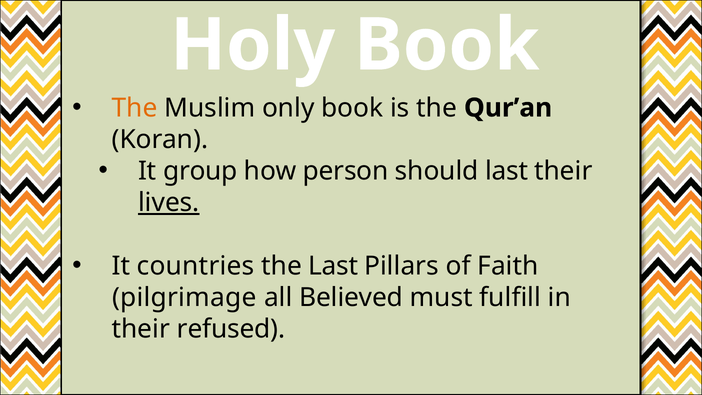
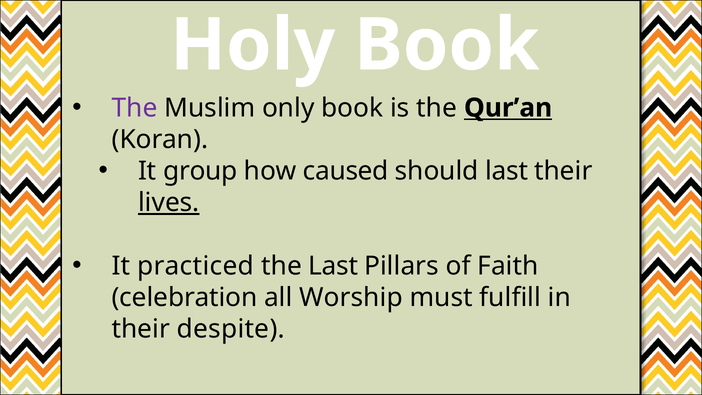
The at (135, 108) colour: orange -> purple
Qur’an underline: none -> present
person: person -> caused
countries: countries -> practiced
pilgrimage: pilgrimage -> celebration
Believed: Believed -> Worship
refused: refused -> despite
